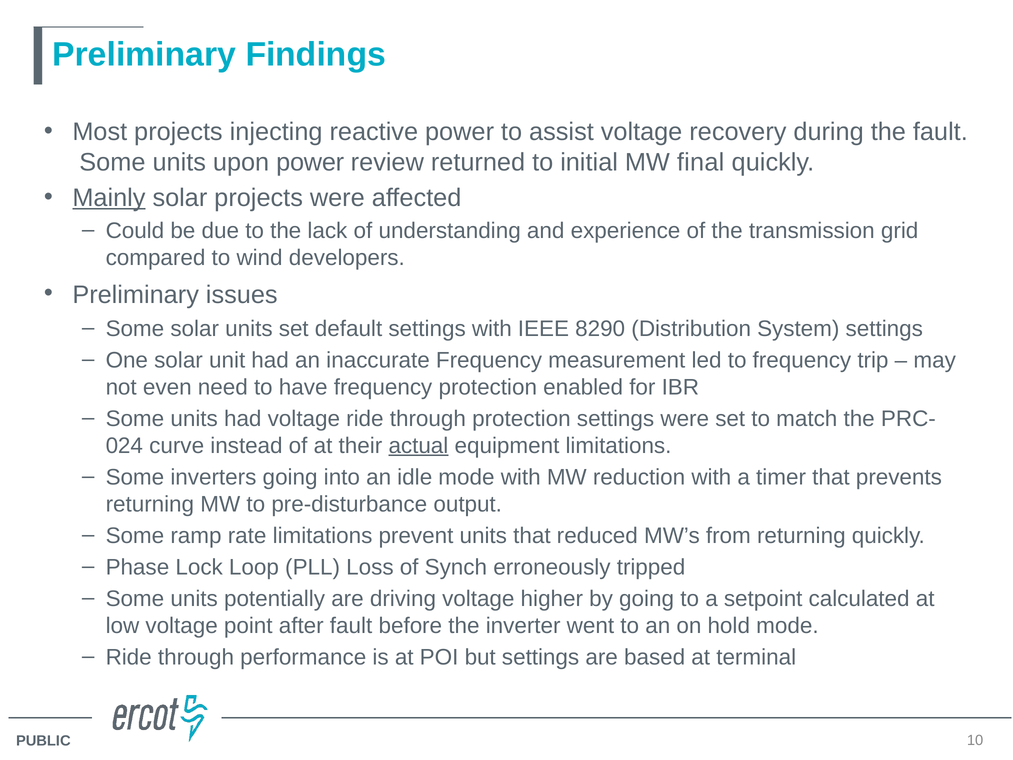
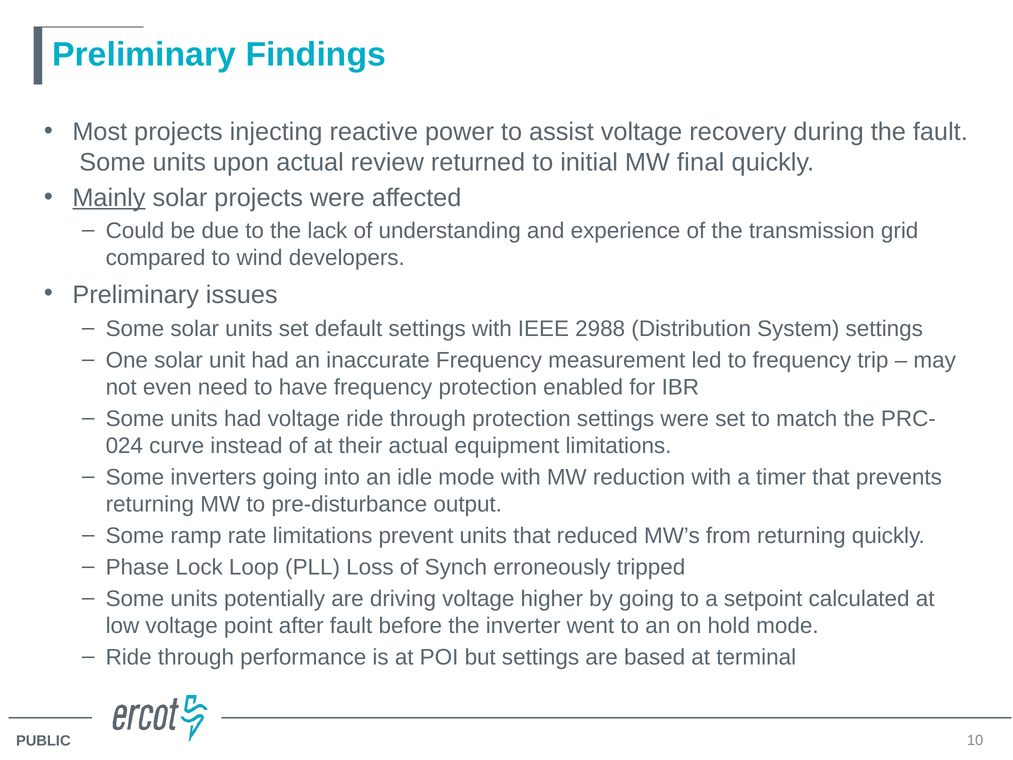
upon power: power -> actual
8290: 8290 -> 2988
actual at (418, 446) underline: present -> none
